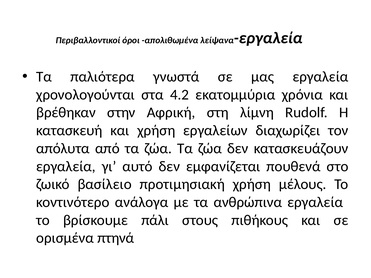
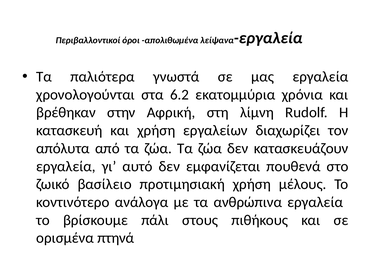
4.2: 4.2 -> 6.2
